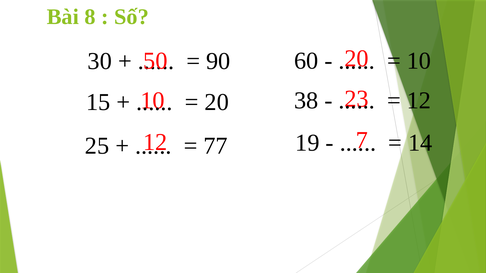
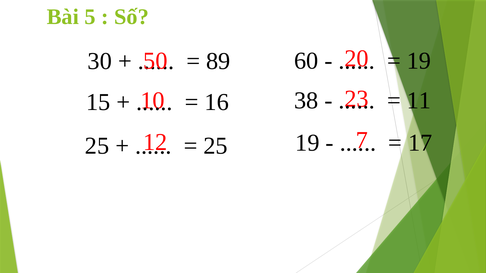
8: 8 -> 5
10 at (419, 61): 10 -> 19
90: 90 -> 89
12 at (419, 101): 12 -> 11
20 at (217, 102): 20 -> 16
14: 14 -> 17
77 at (216, 146): 77 -> 25
